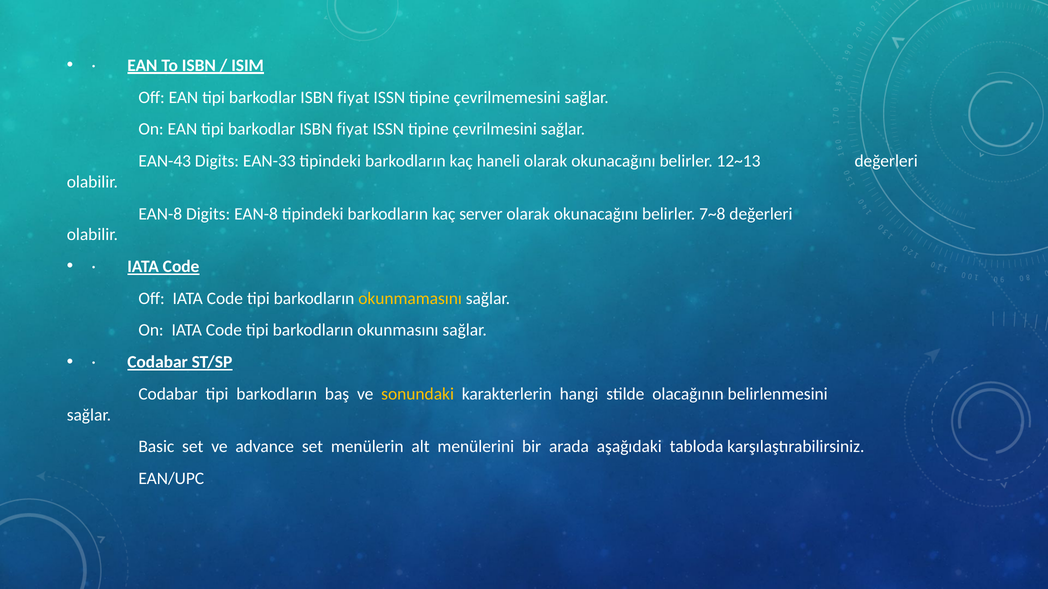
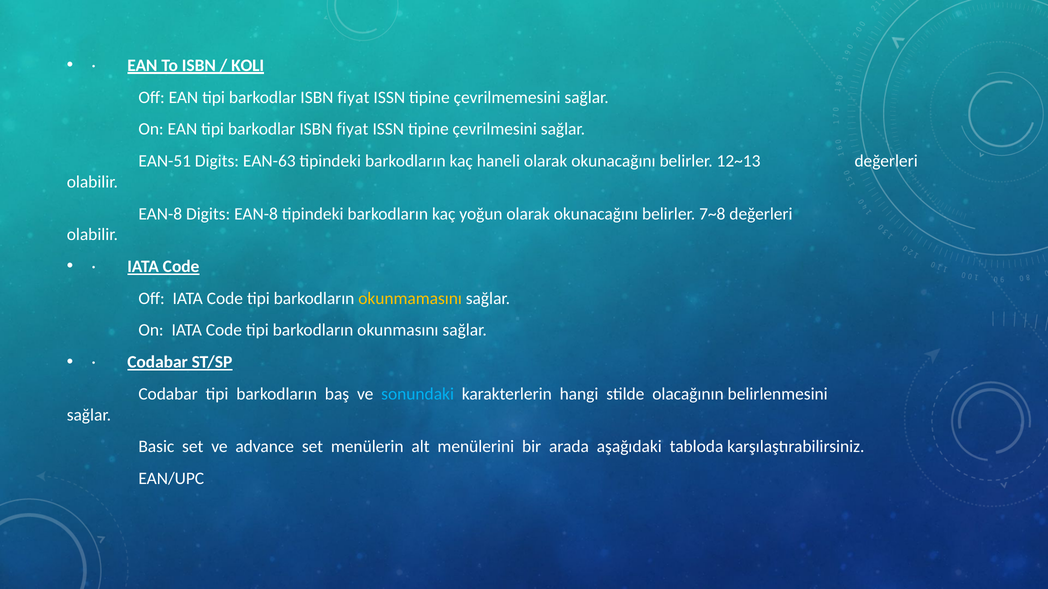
ISIM: ISIM -> KOLI
EAN-43: EAN-43 -> EAN-51
EAN-33: EAN-33 -> EAN-63
server: server -> yoğun
sonundaki colour: yellow -> light blue
